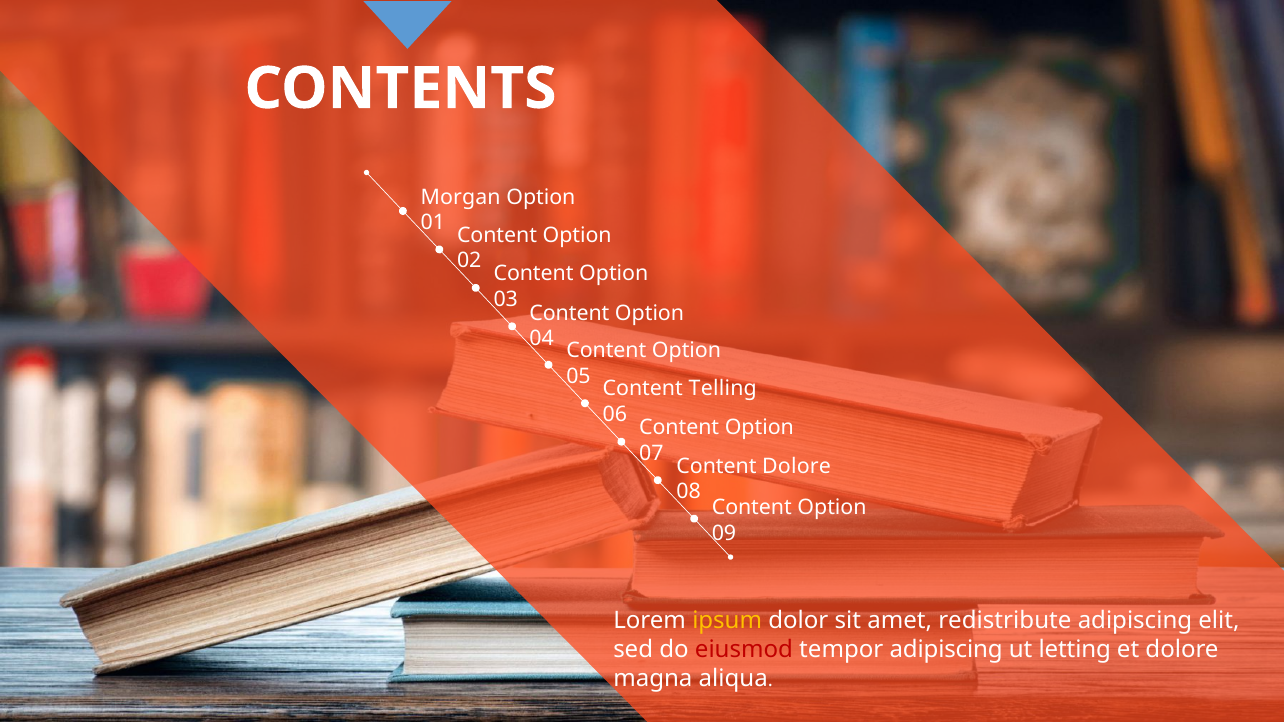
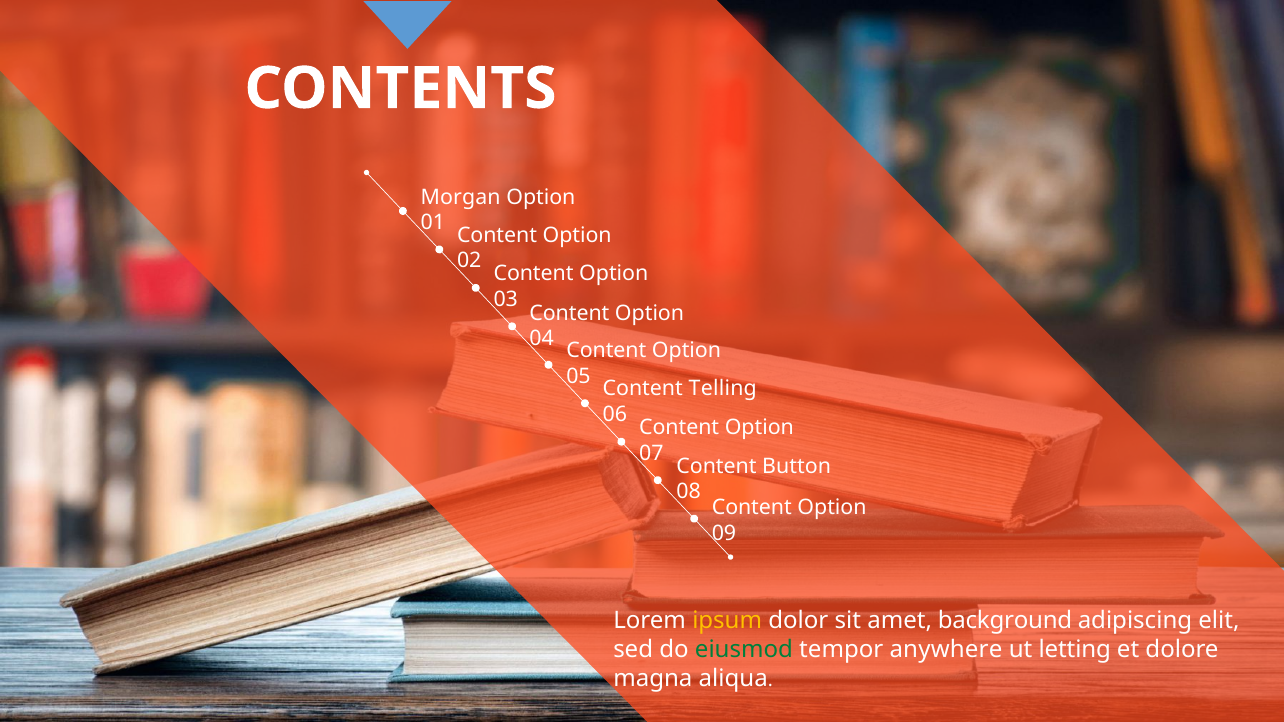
Content Dolore: Dolore -> Button
redistribute: redistribute -> background
eiusmod colour: red -> green
tempor adipiscing: adipiscing -> anywhere
